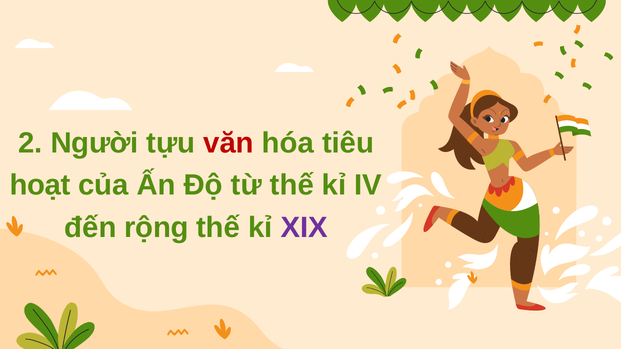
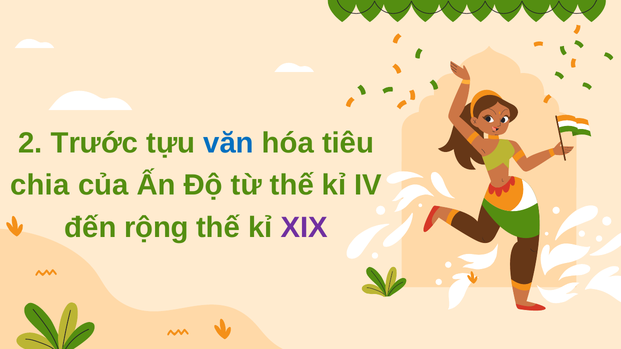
Người: Người -> Trước
văn colour: red -> blue
hoạt: hoạt -> chia
